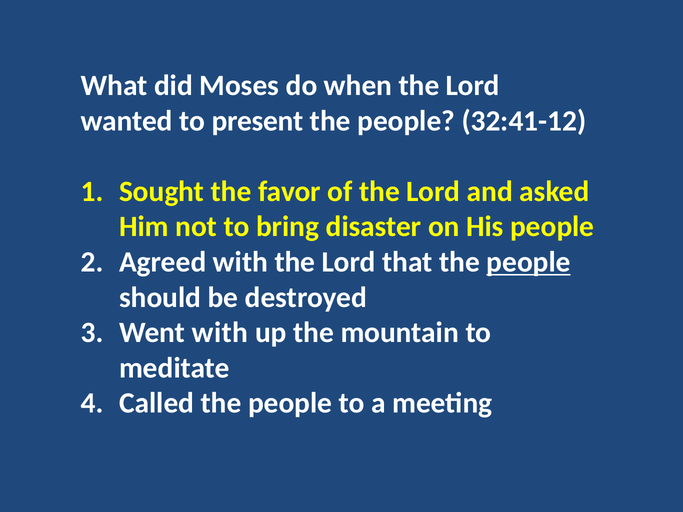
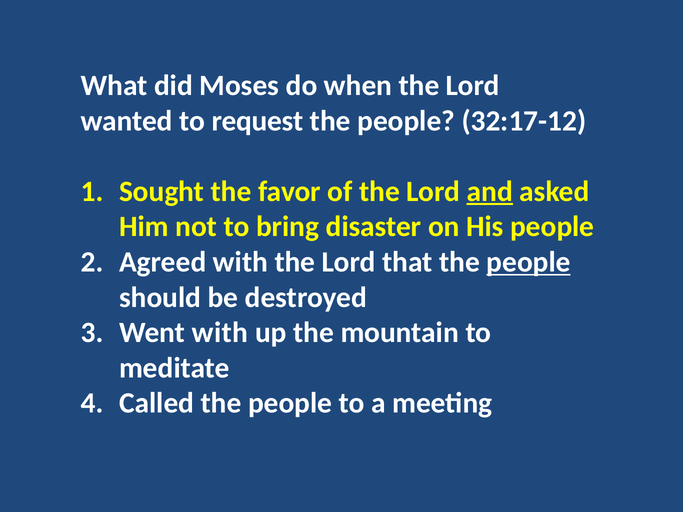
present: present -> request
32:41-12: 32:41-12 -> 32:17-12
and underline: none -> present
